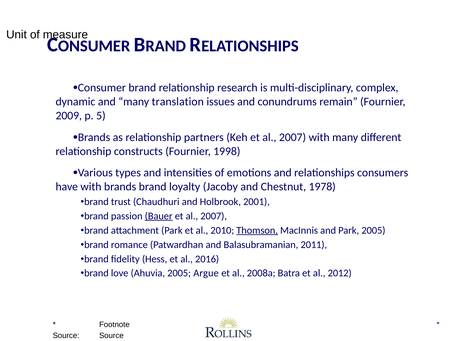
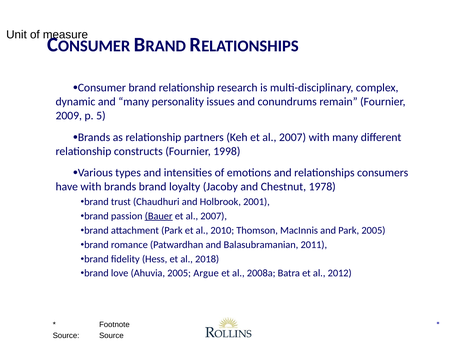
translation: translation -> personality
Thomson underline: present -> none
2016: 2016 -> 2018
